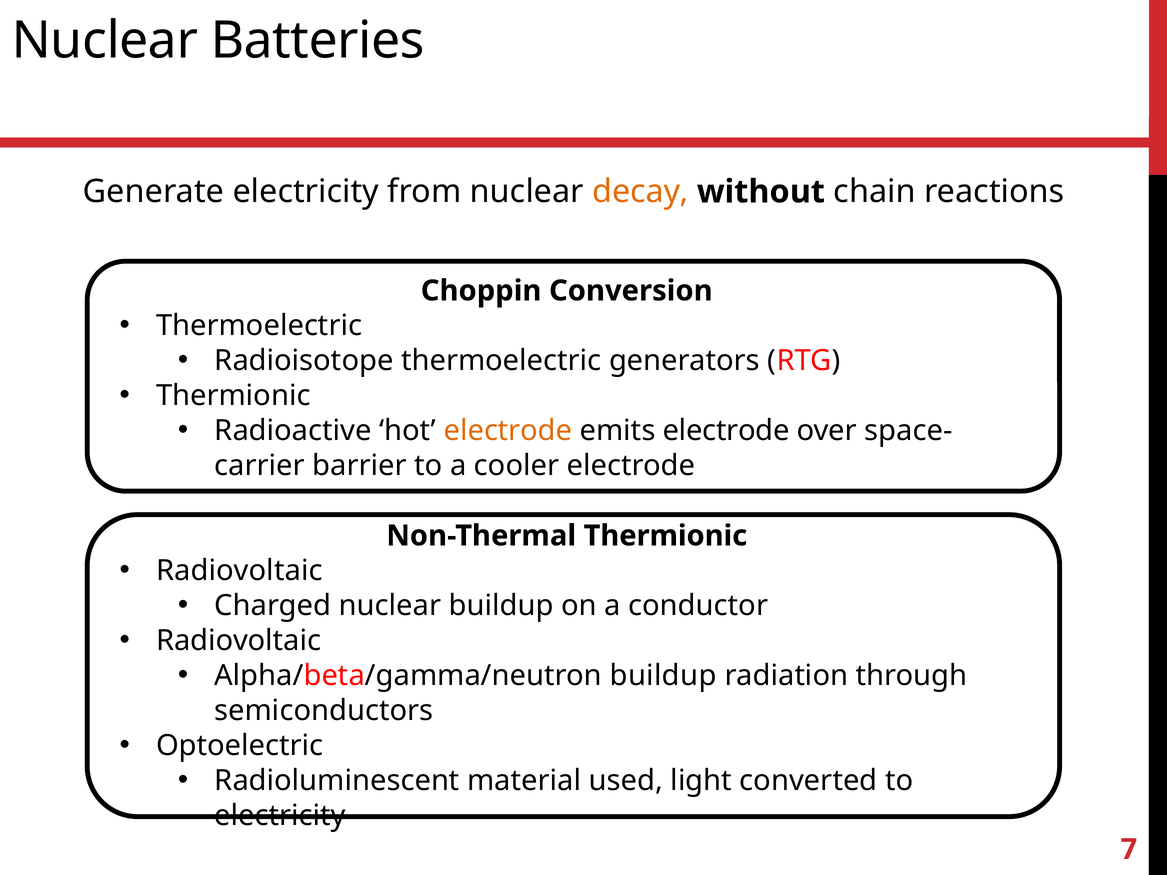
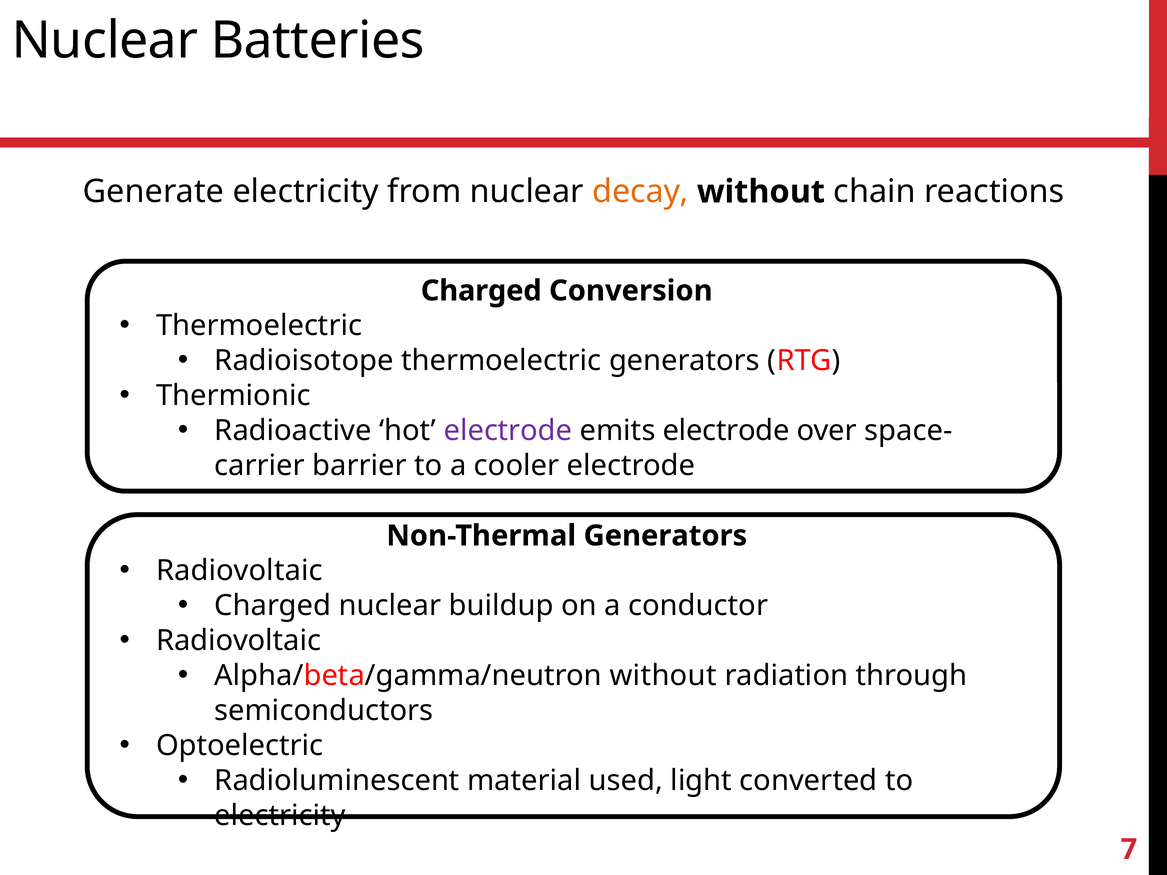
Choppin at (481, 291): Choppin -> Charged
electrode at (508, 431) colour: orange -> purple
Non-Thermal Thermionic: Thermionic -> Generators
Alpha/beta/gamma/neutron buildup: buildup -> without
